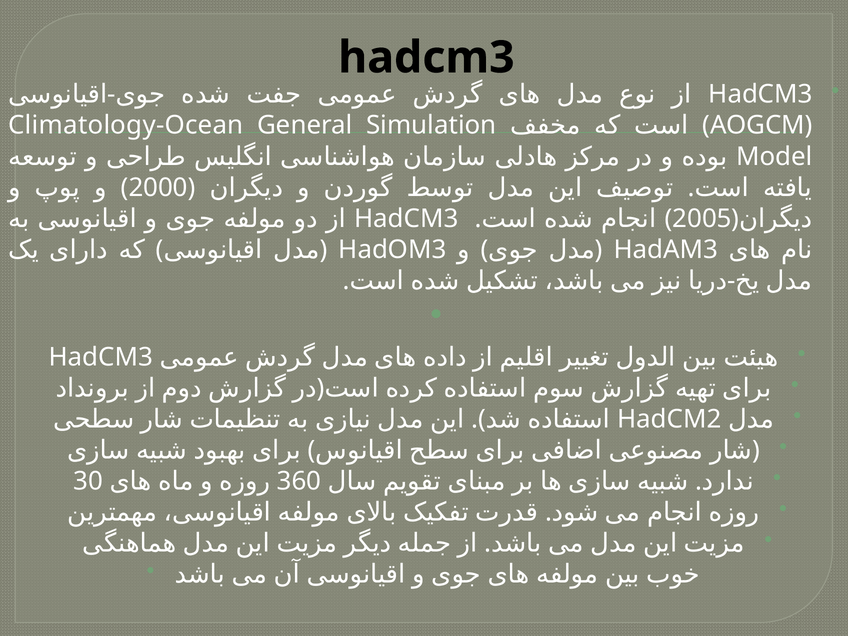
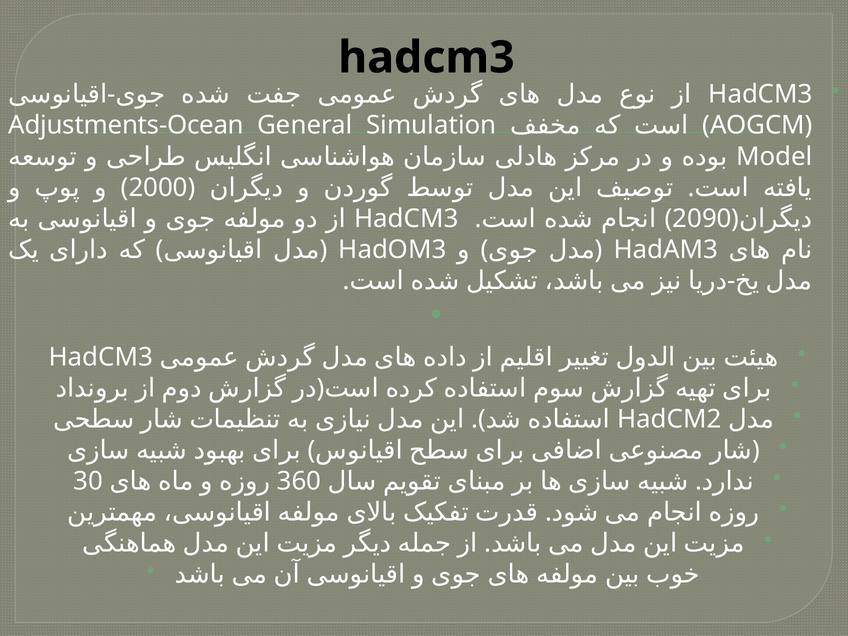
Climatology-Ocean: Climatology-Ocean -> Adjustments-Ocean
2005: 2005 -> 2090
